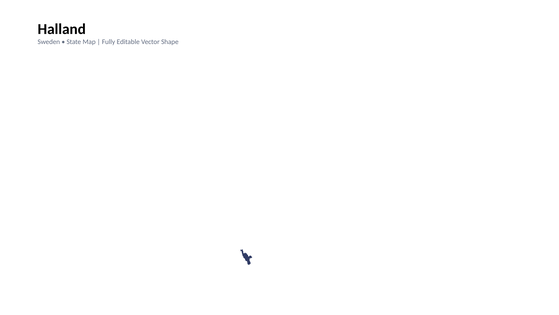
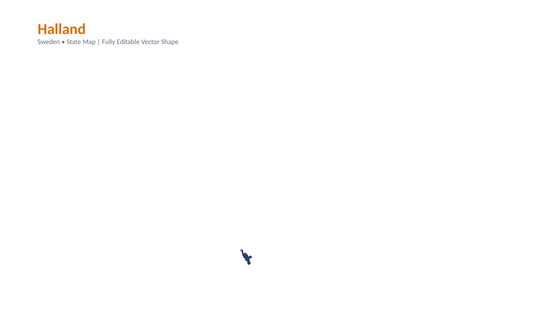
Halland colour: black -> orange
